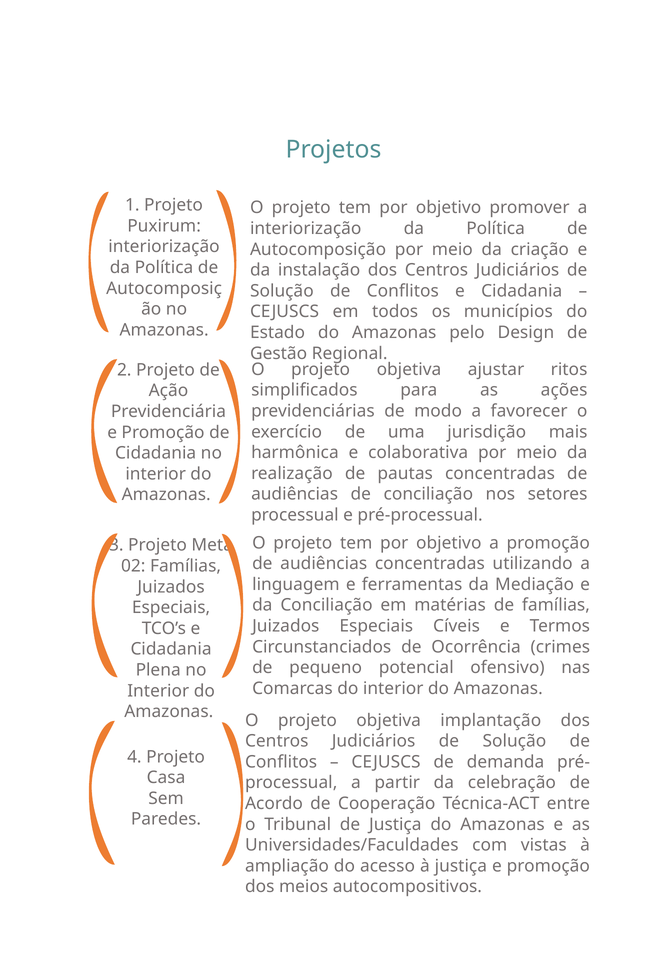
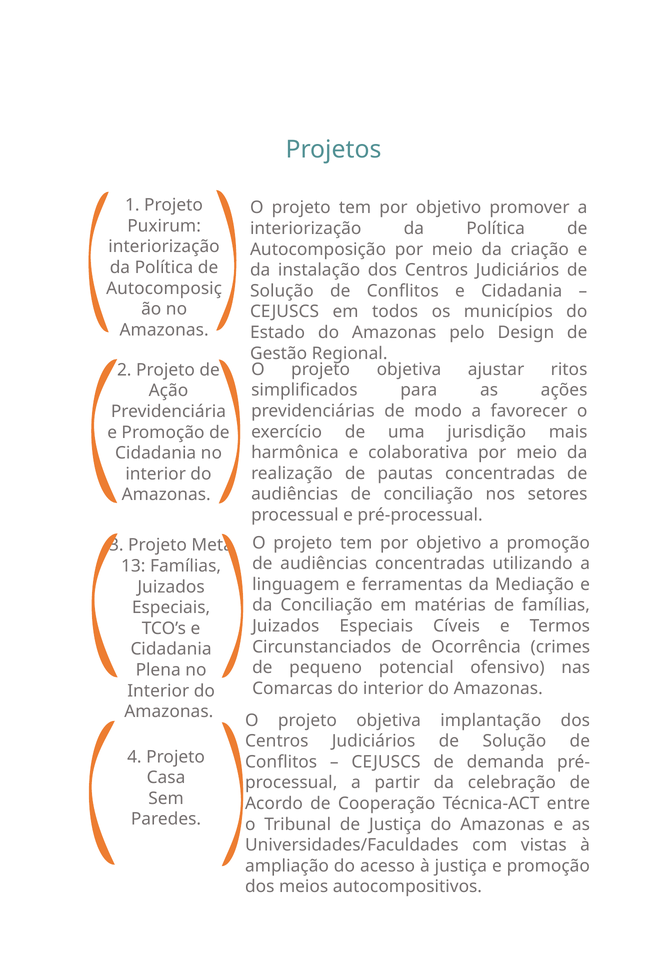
02: 02 -> 13
